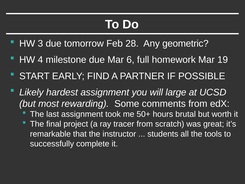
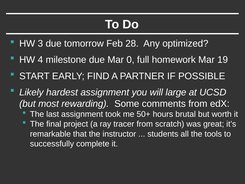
geometric: geometric -> optimized
6: 6 -> 0
